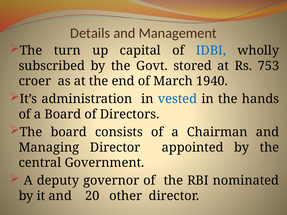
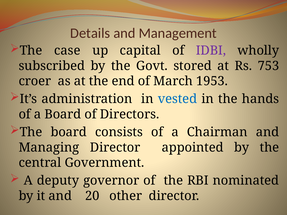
turn: turn -> case
IDBI colour: blue -> purple
1940: 1940 -> 1953
